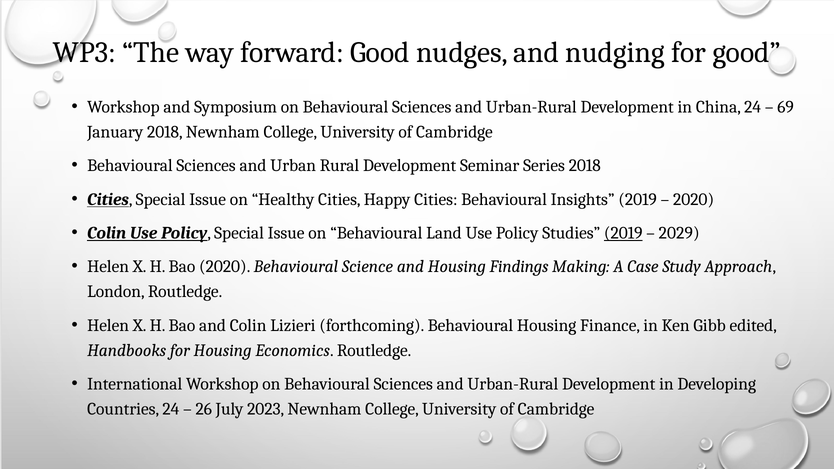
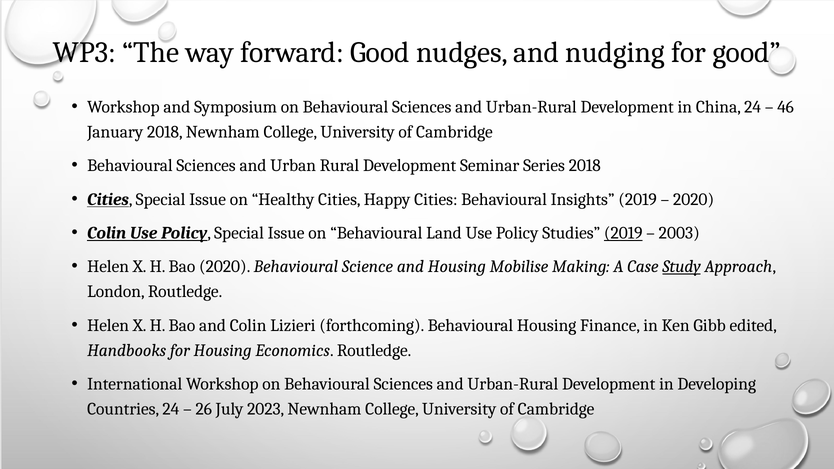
69: 69 -> 46
2029: 2029 -> 2003
Findings: Findings -> Mobilise
Study underline: none -> present
